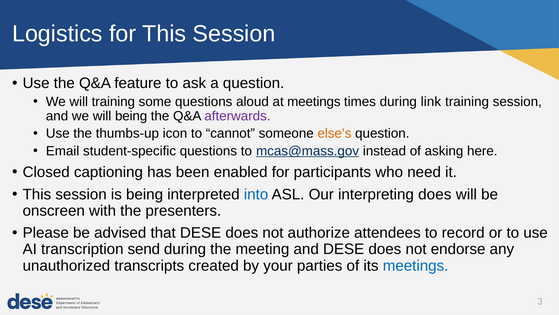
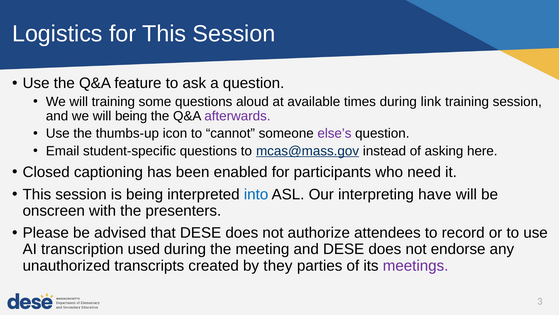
at meetings: meetings -> available
else’s colour: orange -> purple
interpreting does: does -> have
send: send -> used
your: your -> they
meetings at (416, 265) colour: blue -> purple
